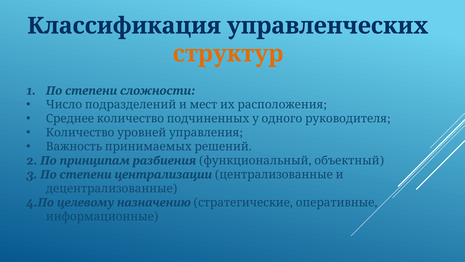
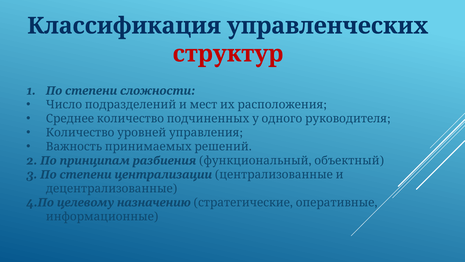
структур colour: orange -> red
